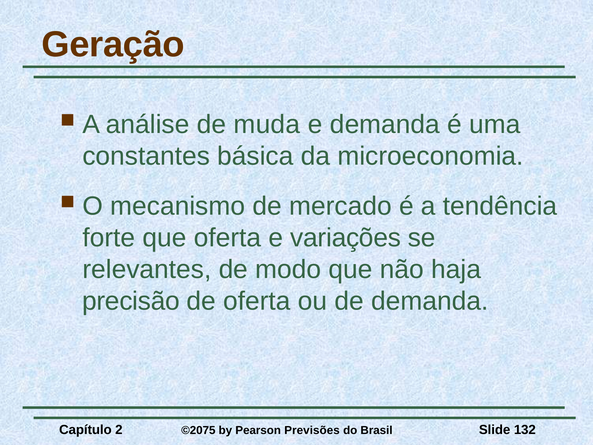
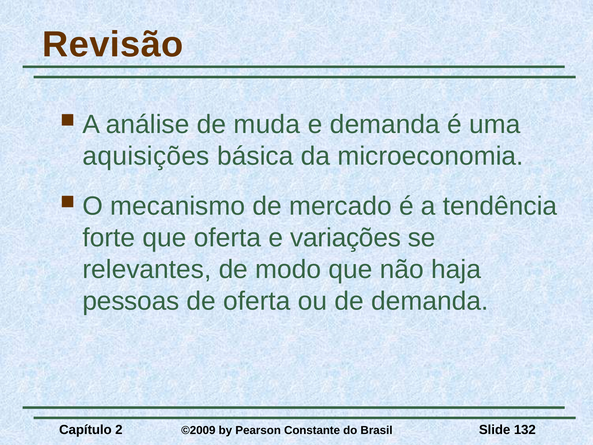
Geração: Geração -> Revisão
constantes: constantes -> aquisições
precisão: precisão -> pessoas
©2075: ©2075 -> ©2009
Previsões: Previsões -> Constante
